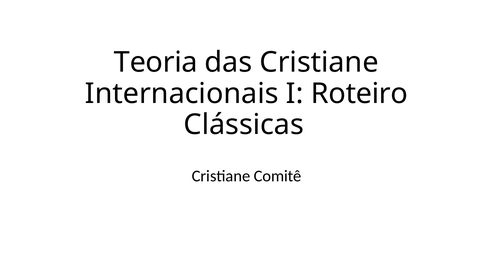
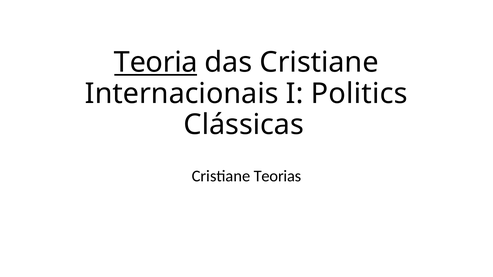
Teoria underline: none -> present
Roteiro: Roteiro -> Politics
Comitê: Comitê -> Teorias
